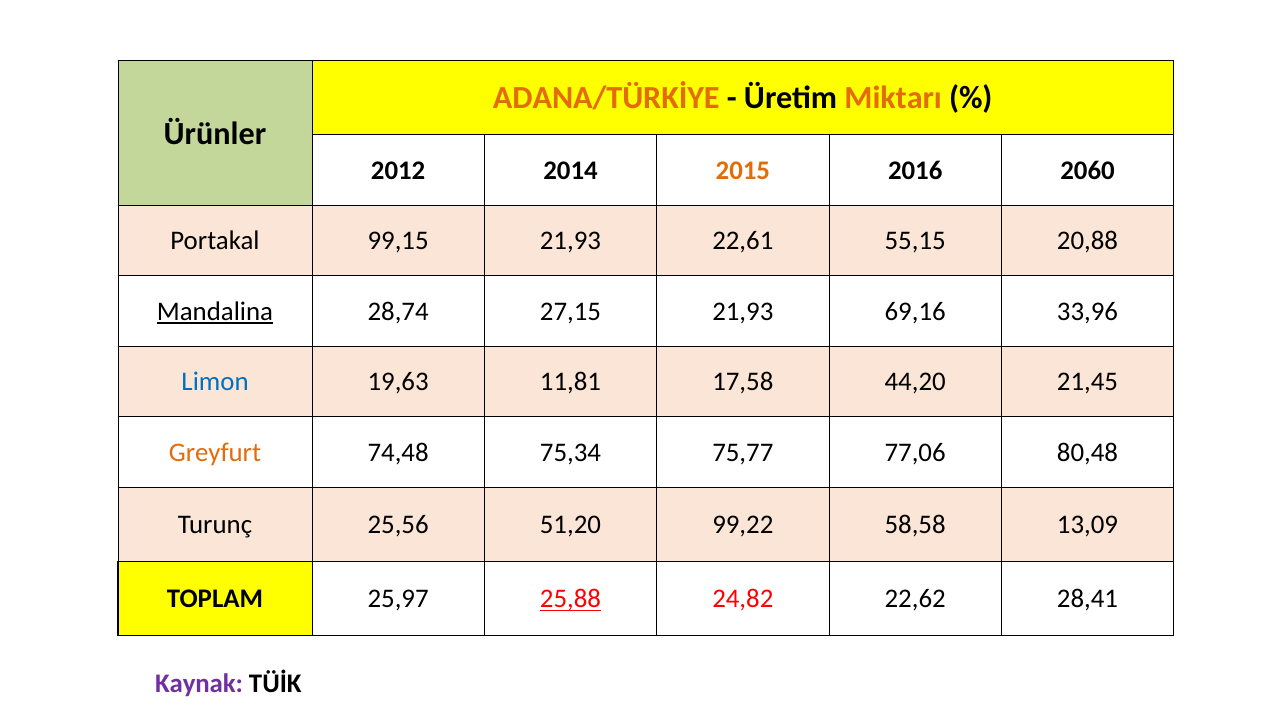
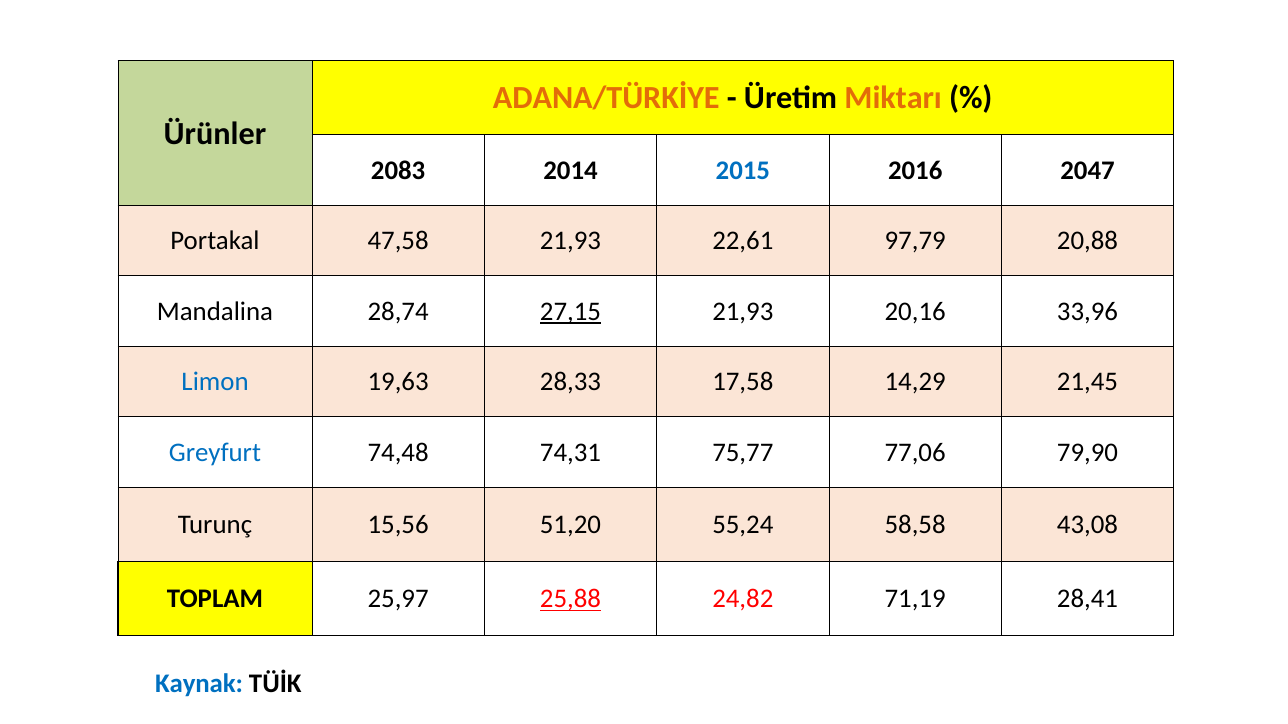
2012: 2012 -> 2083
2015 colour: orange -> blue
2060: 2060 -> 2047
99,15: 99,15 -> 47,58
55,15: 55,15 -> 97,79
Mandalina underline: present -> none
27,15 underline: none -> present
69,16: 69,16 -> 20,16
11,81: 11,81 -> 28,33
44,20: 44,20 -> 14,29
Greyfurt colour: orange -> blue
75,34: 75,34 -> 74,31
80,48: 80,48 -> 79,90
25,56: 25,56 -> 15,56
99,22: 99,22 -> 55,24
13,09: 13,09 -> 43,08
22,62: 22,62 -> 71,19
Kaynak colour: purple -> blue
